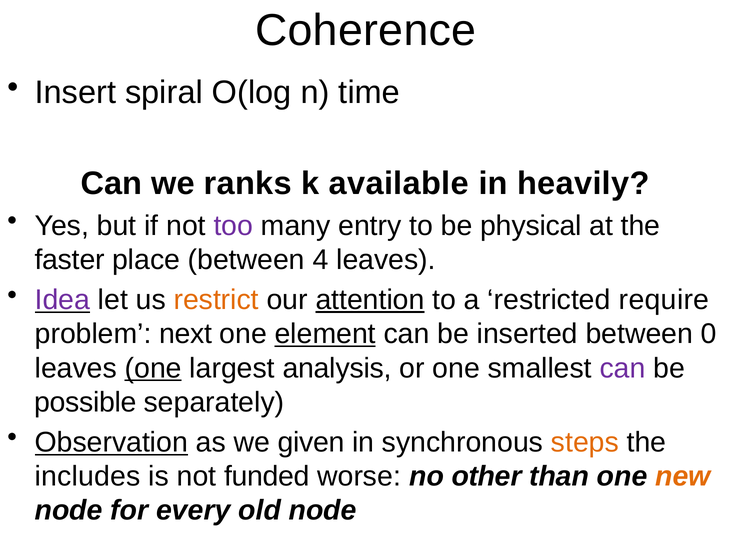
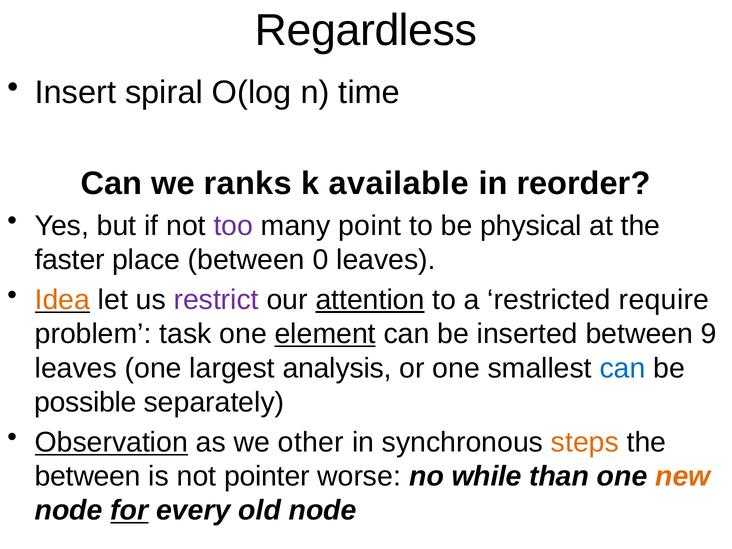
Coherence: Coherence -> Regardless
heavily: heavily -> reorder
entry: entry -> point
4: 4 -> 0
Idea colour: purple -> orange
restrict colour: orange -> purple
next: next -> task
0: 0 -> 9
one at (153, 368) underline: present -> none
can at (623, 368) colour: purple -> blue
given: given -> other
includes at (88, 476): includes -> between
funded: funded -> pointer
other: other -> while
for underline: none -> present
